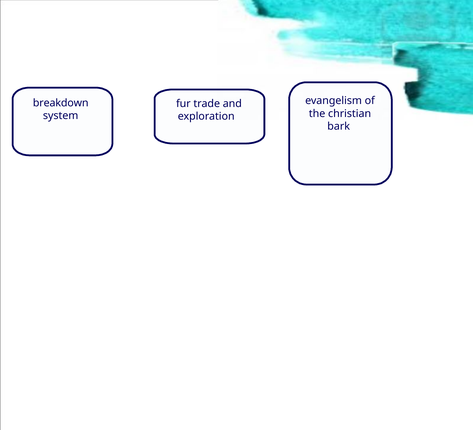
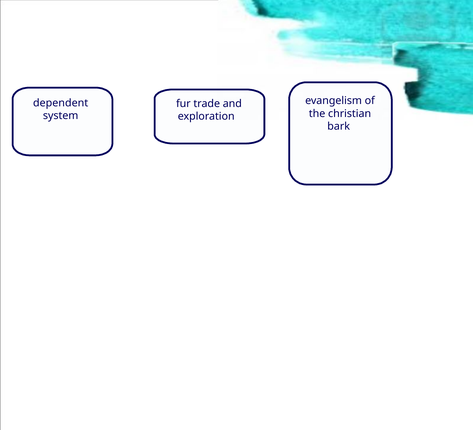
breakdown: breakdown -> dependent
